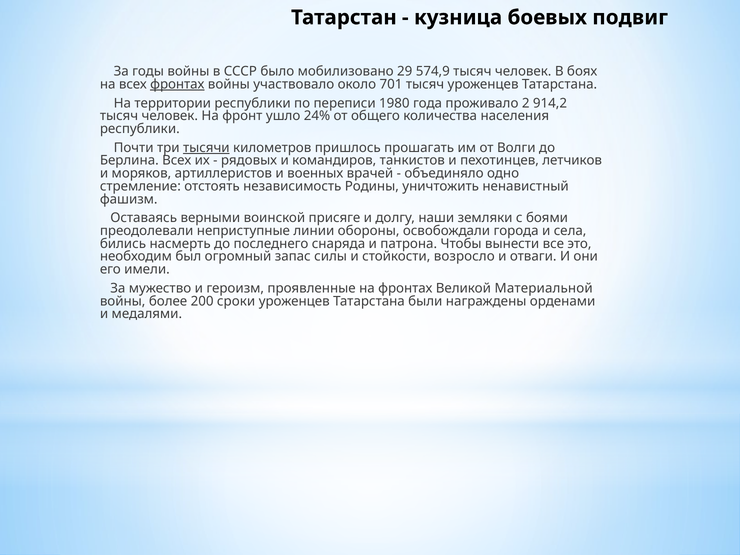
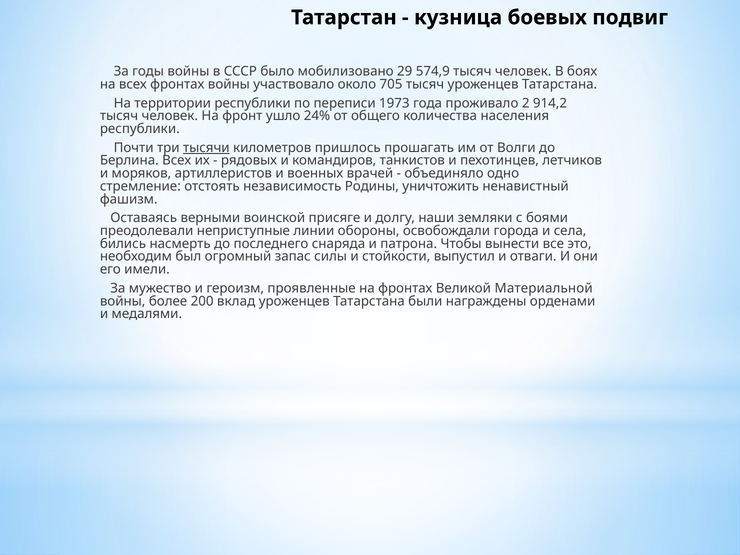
фронтах at (177, 84) underline: present -> none
701: 701 -> 705
1980: 1980 -> 1973
возросло: возросло -> выпустил
сроки: сроки -> вклад
